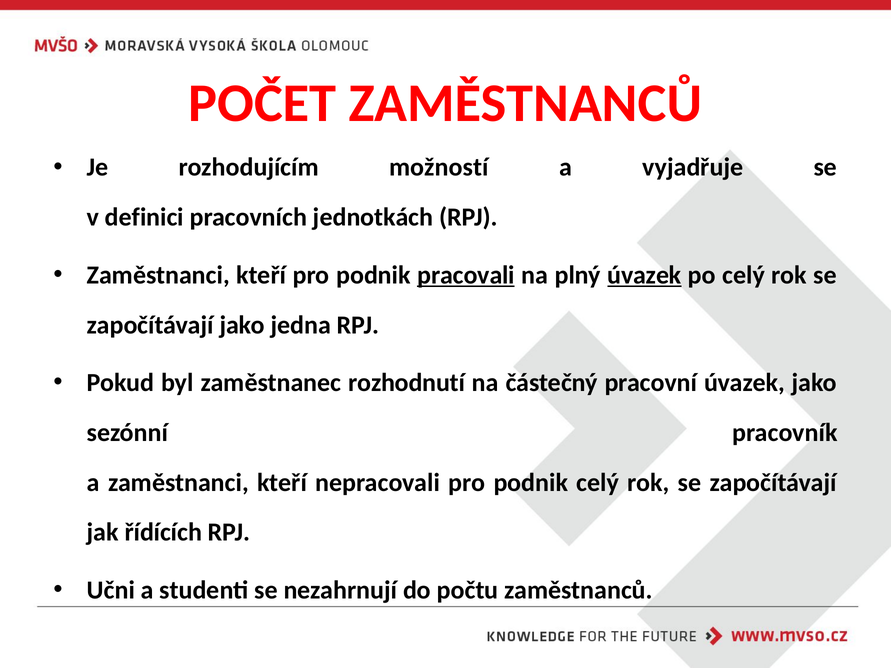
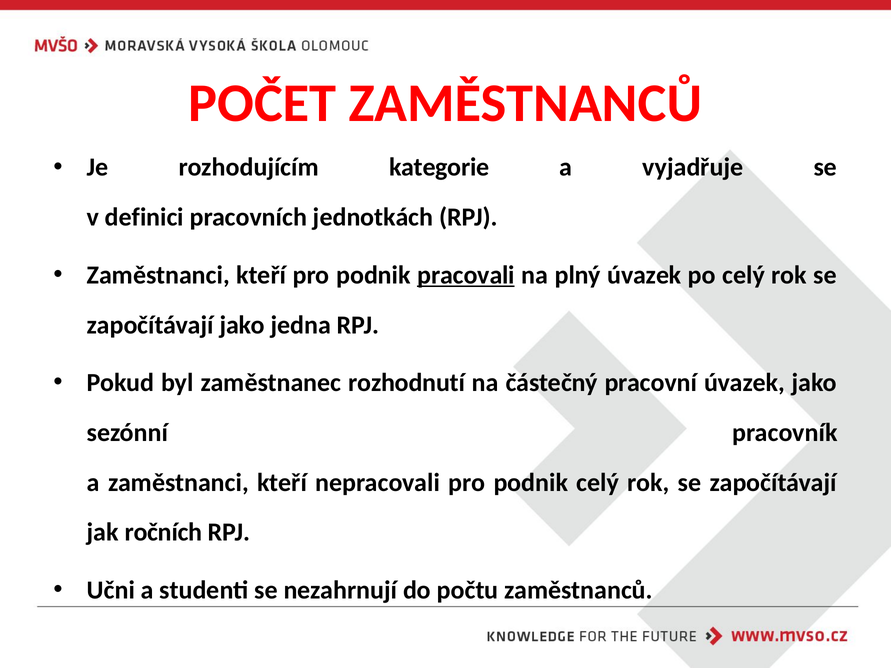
možností: možností -> kategorie
úvazek at (644, 275) underline: present -> none
řídících: řídících -> ročních
